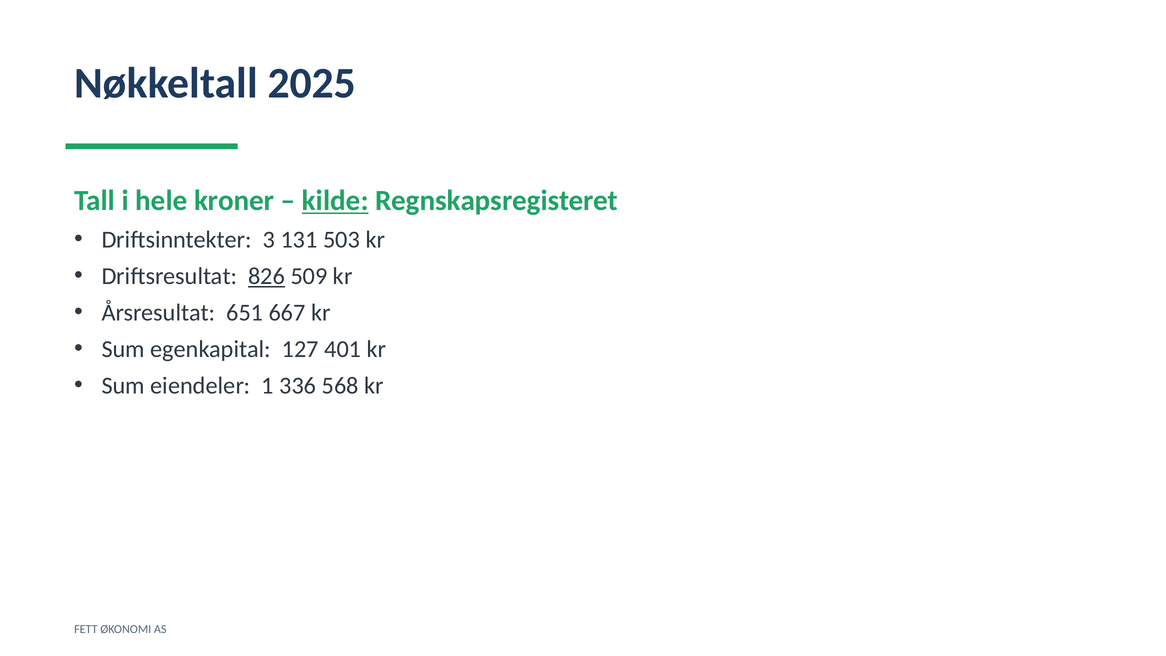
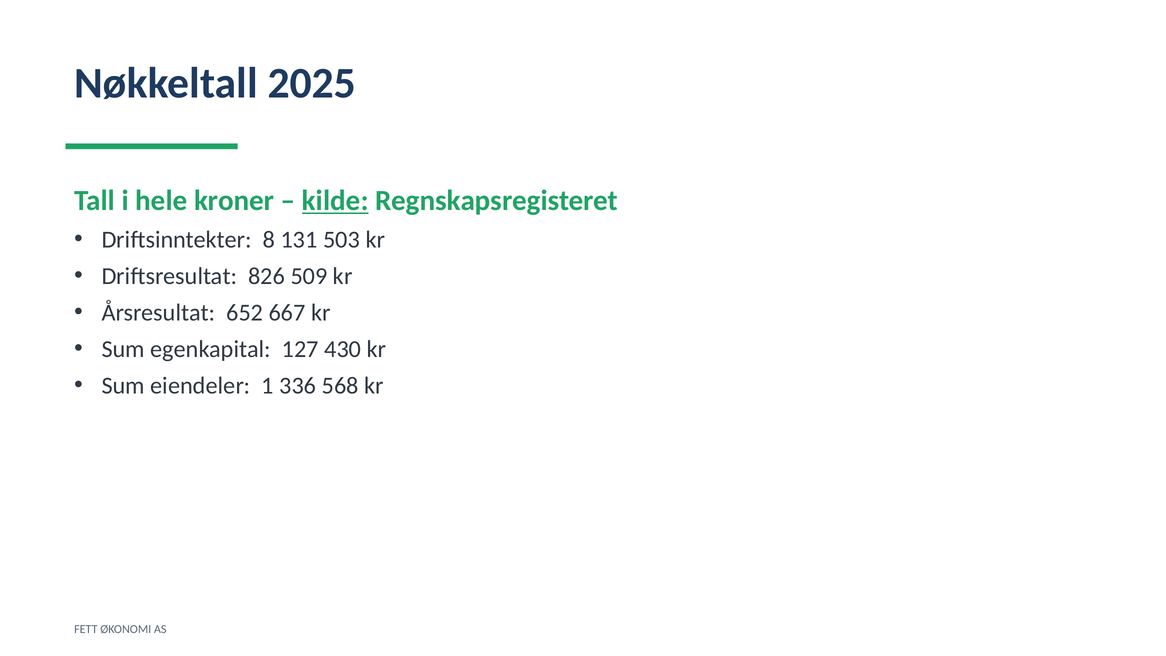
3: 3 -> 8
826 underline: present -> none
651: 651 -> 652
401: 401 -> 430
